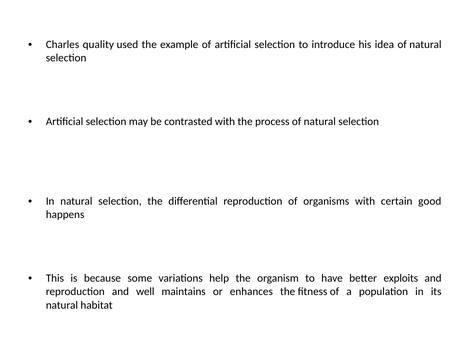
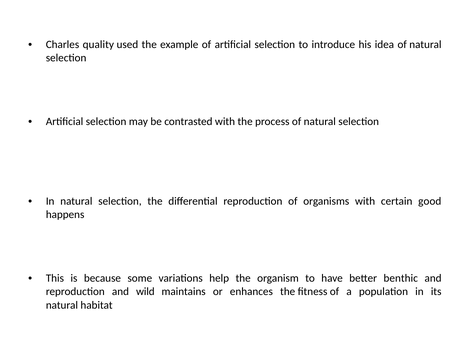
exploits: exploits -> benthic
well: well -> wild
